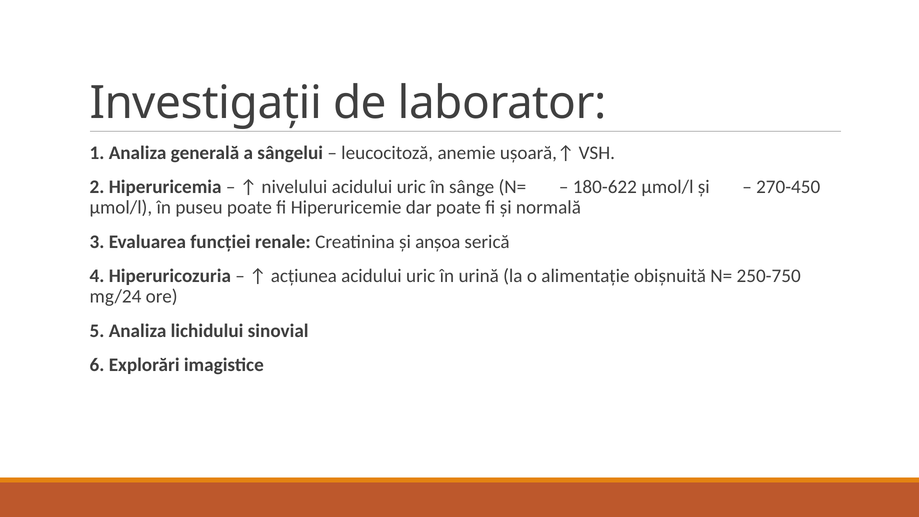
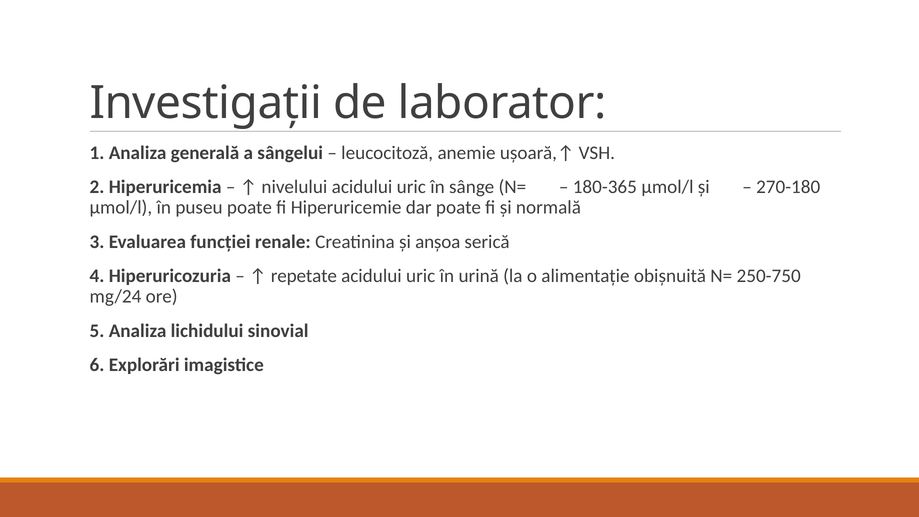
270-450: 270-450 -> 270-180
180-622: 180-622 -> 180-365
acțiunea: acțiunea -> repetate
